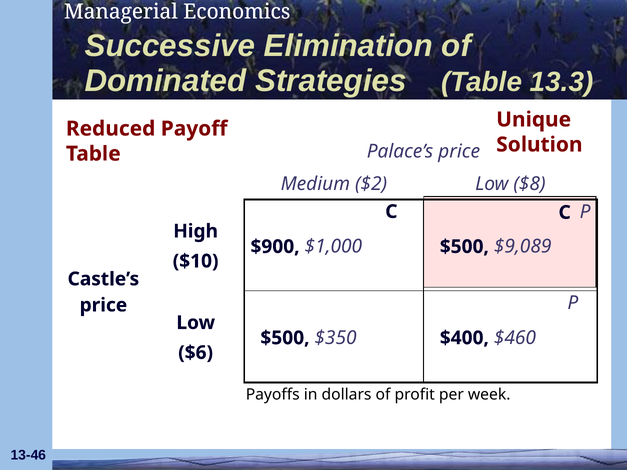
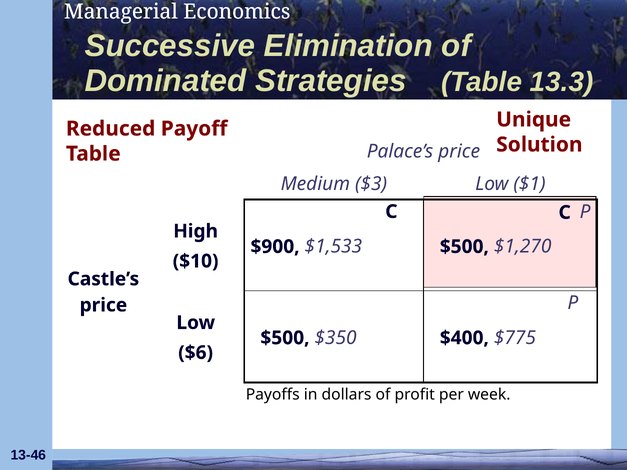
$2: $2 -> $3
$8: $8 -> $1
$1,000: $1,000 -> $1,533
$9,089: $9,089 -> $1,270
$460: $460 -> $775
